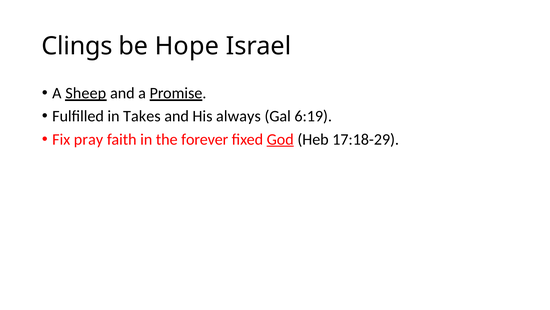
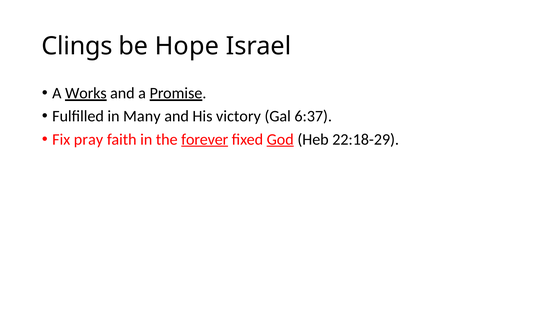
Sheep: Sheep -> Works
Takes: Takes -> Many
always: always -> victory
6:19: 6:19 -> 6:37
forever underline: none -> present
17:18-29: 17:18-29 -> 22:18-29
